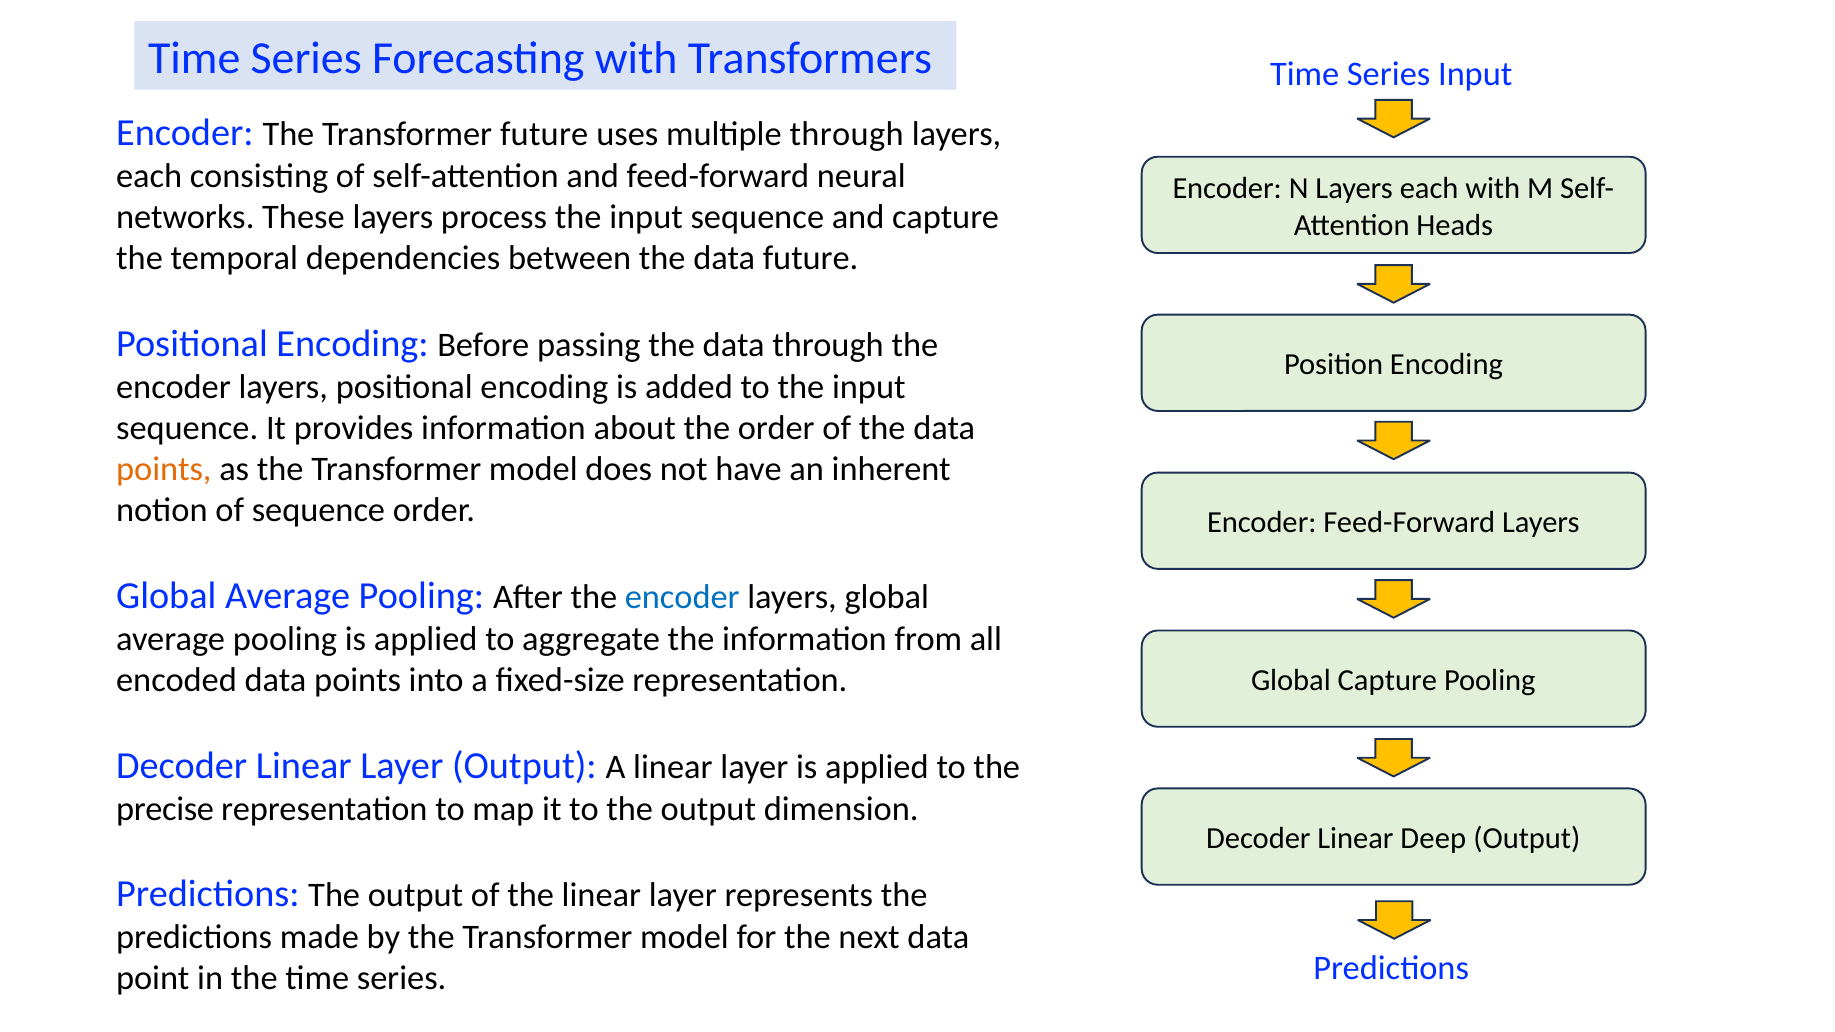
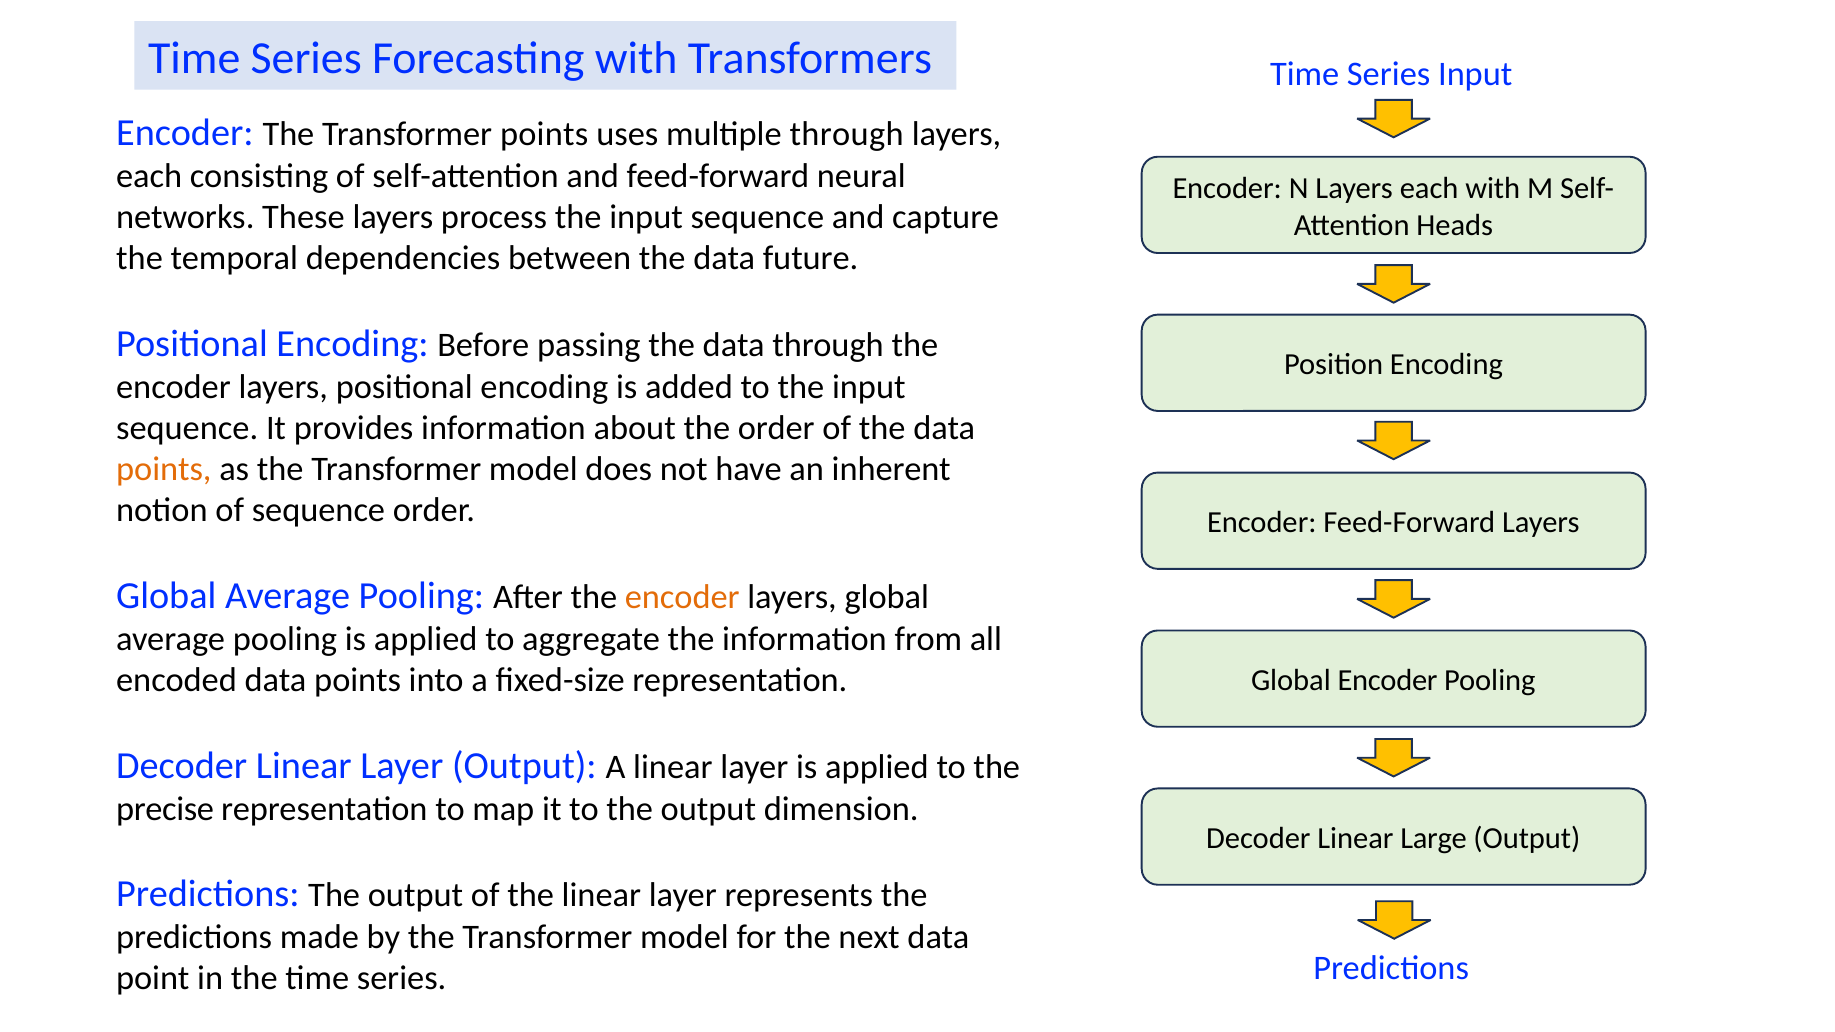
Transformer future: future -> points
encoder at (682, 597) colour: blue -> orange
Global Capture: Capture -> Encoder
Deep: Deep -> Large
